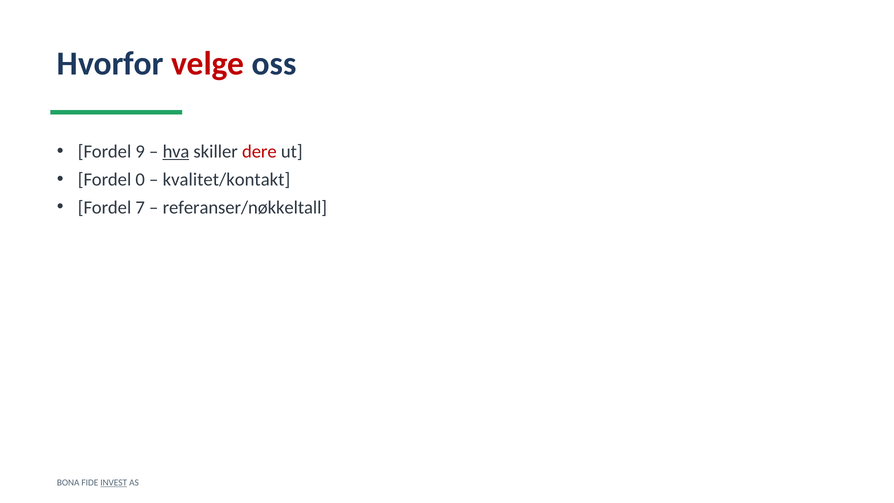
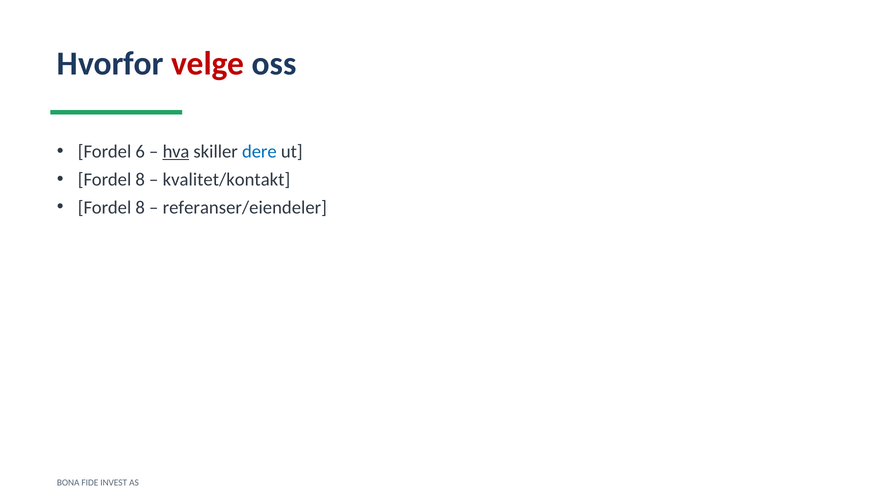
9: 9 -> 6
dere colour: red -> blue
0 at (140, 179): 0 -> 8
7 at (140, 207): 7 -> 8
referanser/nøkkeltall: referanser/nøkkeltall -> referanser/eiendeler
INVEST underline: present -> none
